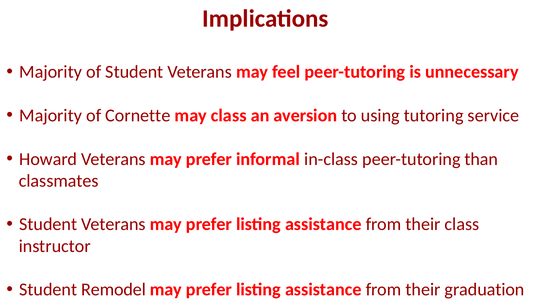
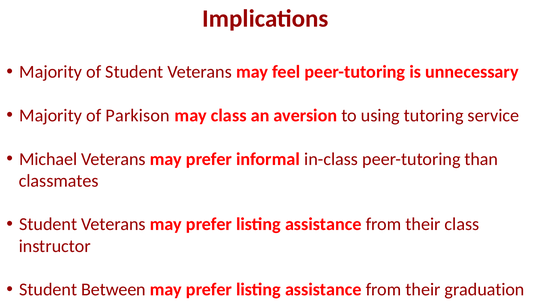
Cornette: Cornette -> Parkison
Howard: Howard -> Michael
Remodel: Remodel -> Between
